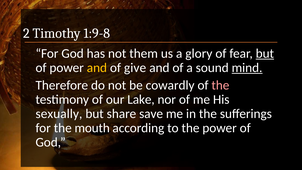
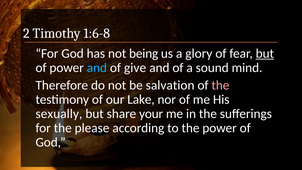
1:9-8: 1:9-8 -> 1:6-8
them: them -> being
and at (97, 68) colour: yellow -> light blue
mind underline: present -> none
cowardly: cowardly -> salvation
save: save -> your
mouth: mouth -> please
